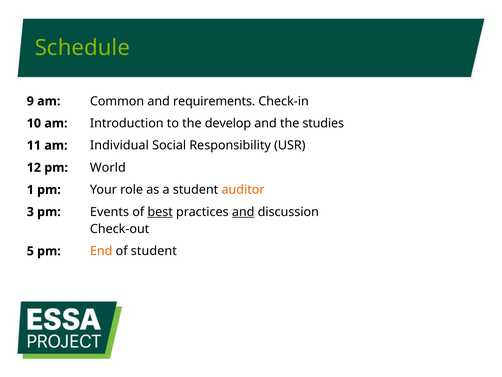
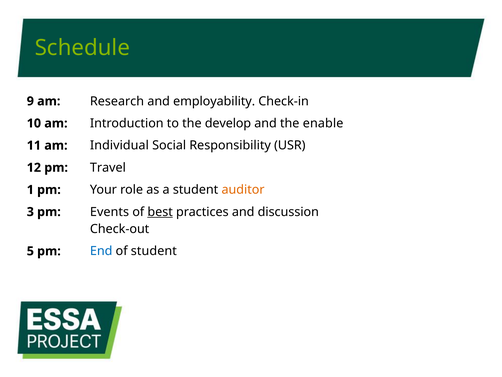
Common: Common -> Research
requirements: requirements -> employability
studies: studies -> enable
World: World -> Travel
and at (243, 212) underline: present -> none
End colour: orange -> blue
